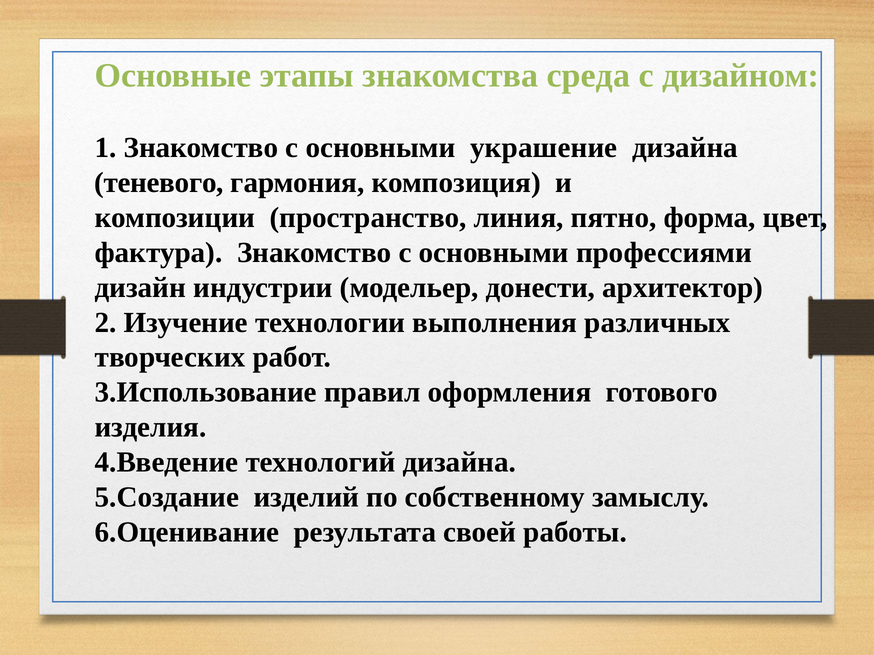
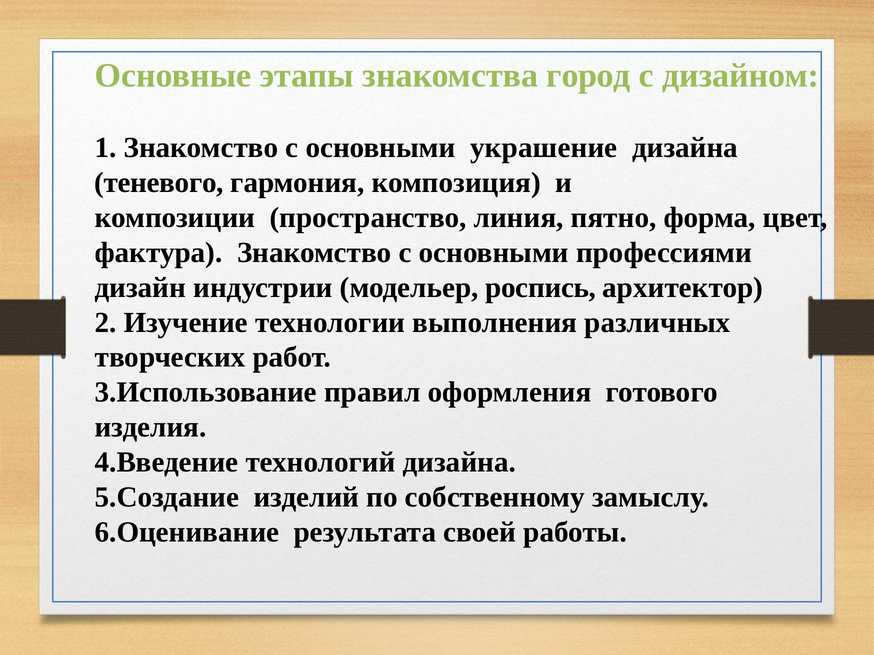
среда: среда -> город
донести: донести -> роспись
